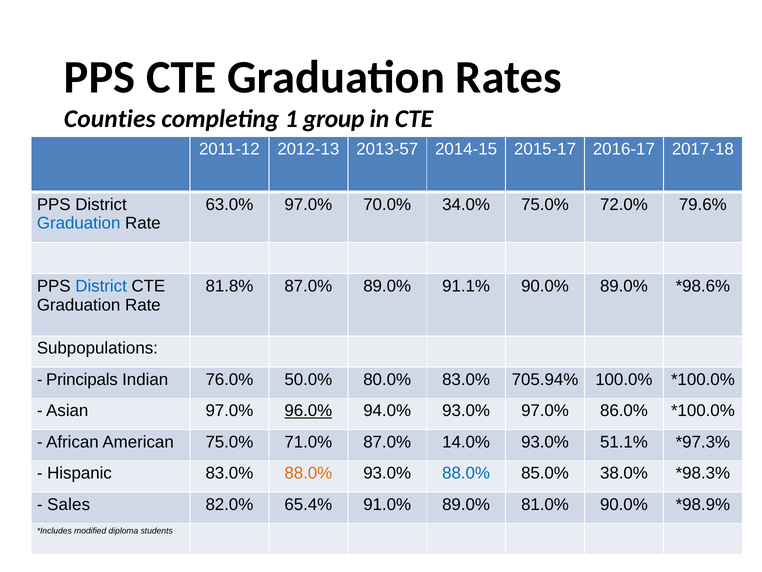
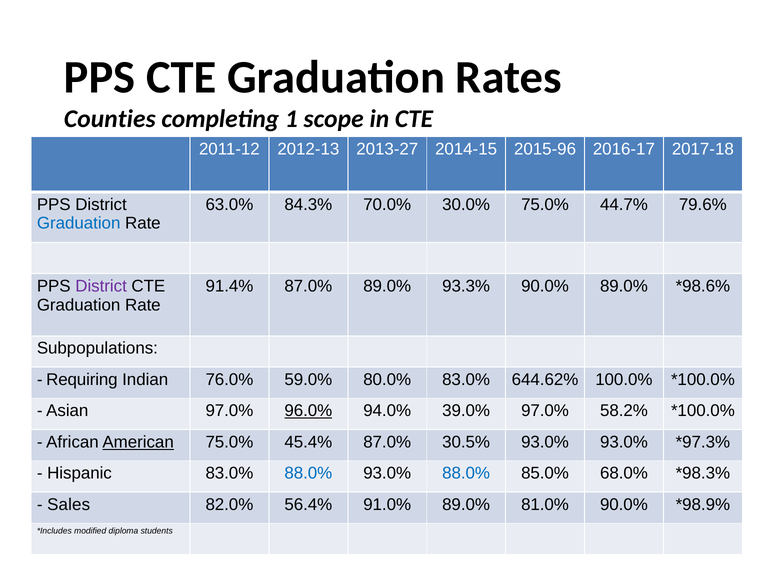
group: group -> scope
2013-57: 2013-57 -> 2013-27
2015-17: 2015-17 -> 2015-96
63.0% 97.0%: 97.0% -> 84.3%
34.0%: 34.0% -> 30.0%
72.0%: 72.0% -> 44.7%
District at (101, 286) colour: blue -> purple
81.8%: 81.8% -> 91.4%
91.1%: 91.1% -> 93.3%
Principals: Principals -> Requiring
50.0%: 50.0% -> 59.0%
705.94%: 705.94% -> 644.62%
94.0% 93.0%: 93.0% -> 39.0%
86.0%: 86.0% -> 58.2%
American underline: none -> present
71.0%: 71.0% -> 45.4%
14.0%: 14.0% -> 30.5%
93.0% 51.1%: 51.1% -> 93.0%
88.0% at (308, 473) colour: orange -> blue
38.0%: 38.0% -> 68.0%
65.4%: 65.4% -> 56.4%
